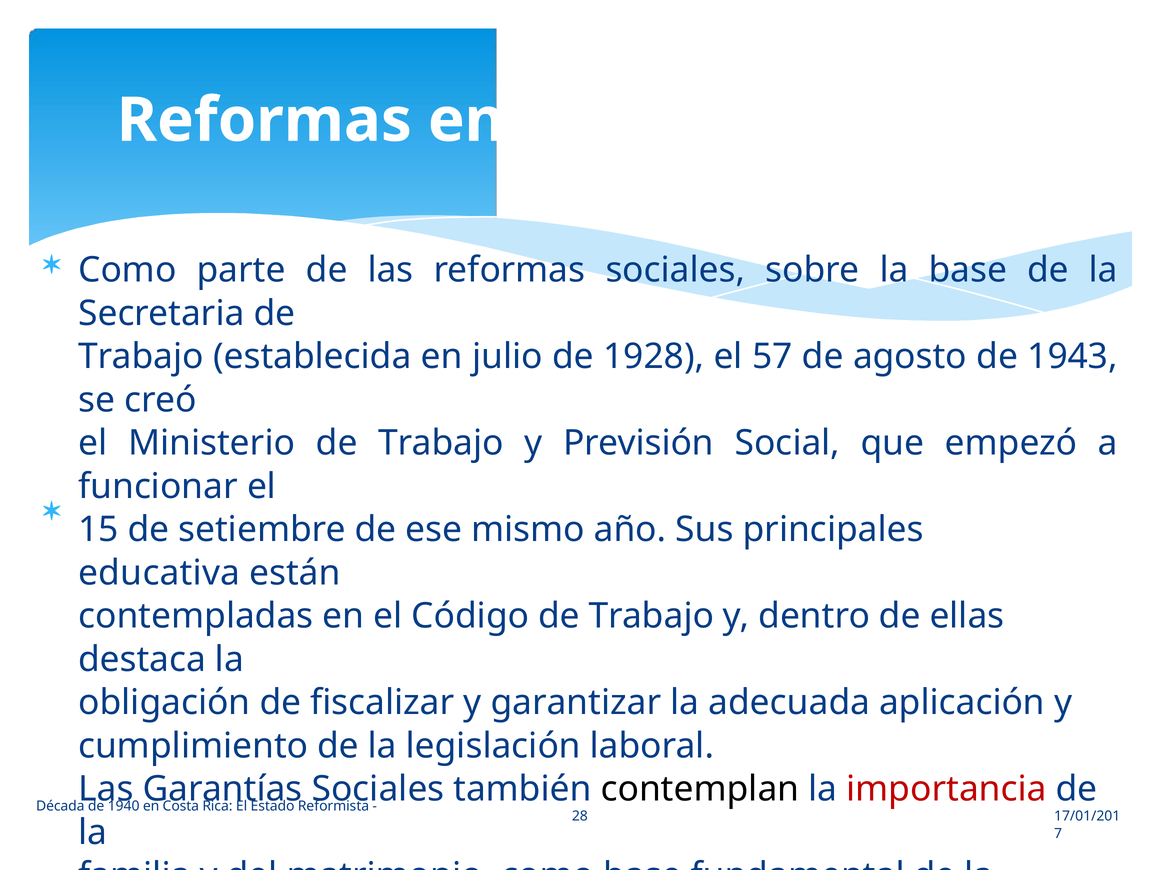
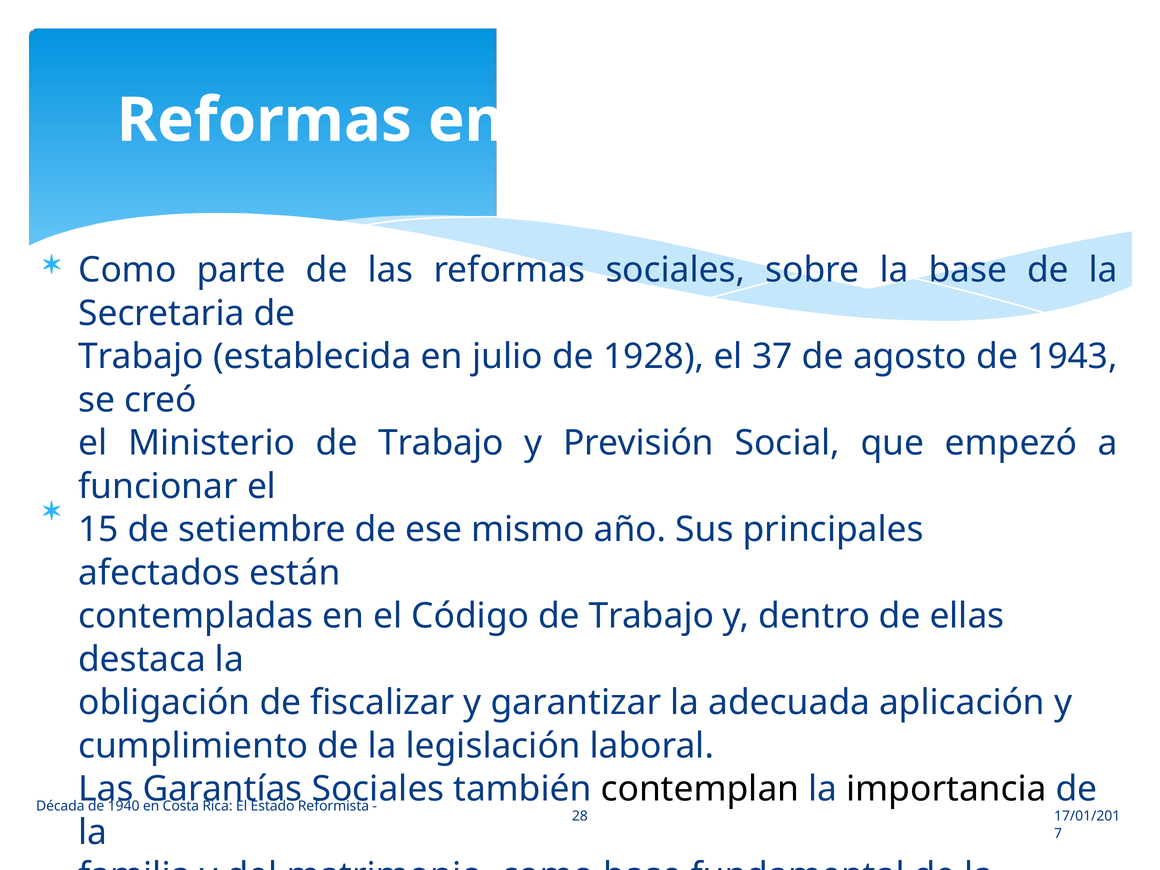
57: 57 -> 37
educativa: educativa -> afectados
importancia colour: red -> black
